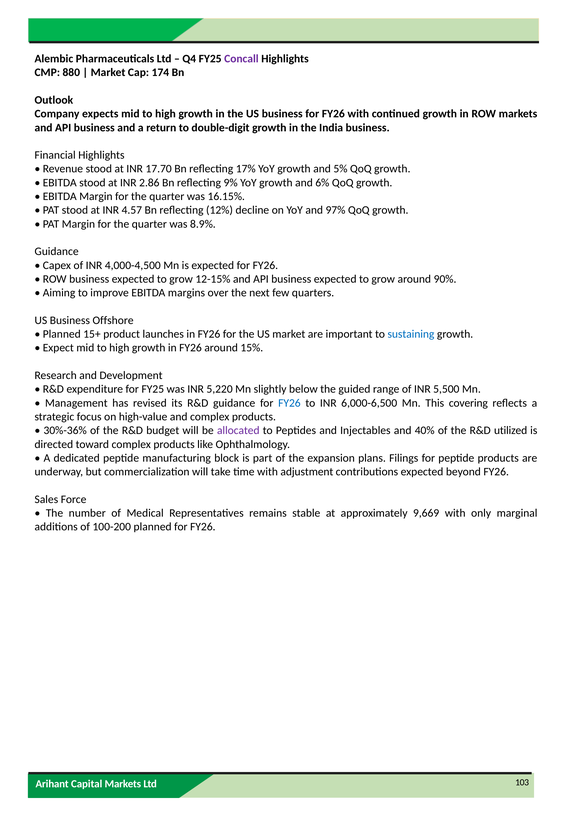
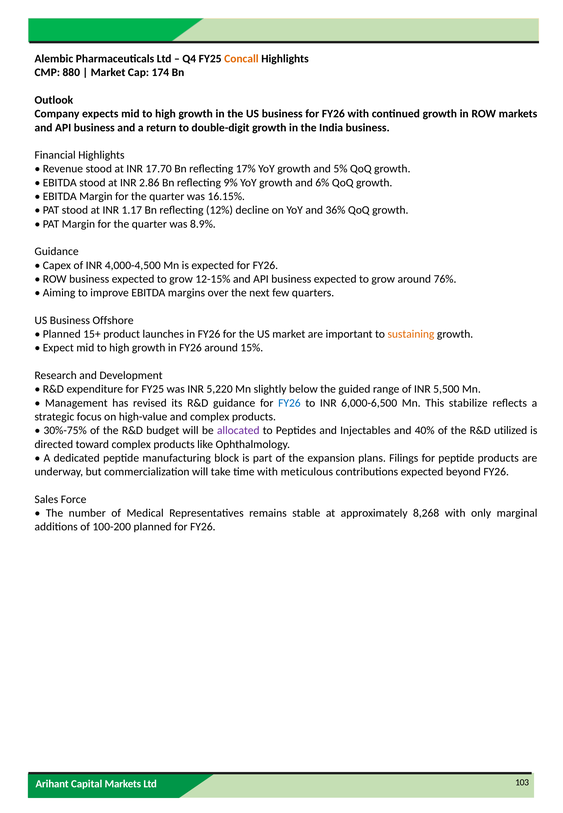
Concall colour: purple -> orange
4.57: 4.57 -> 1.17
97%: 97% -> 36%
90%: 90% -> 76%
sustaining colour: blue -> orange
covering: covering -> stabilize
30%-36%: 30%-36% -> 30%-75%
adjustment: adjustment -> meticulous
9,669: 9,669 -> 8,268
